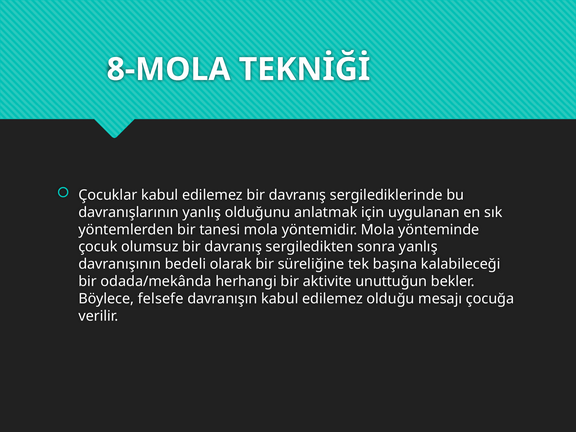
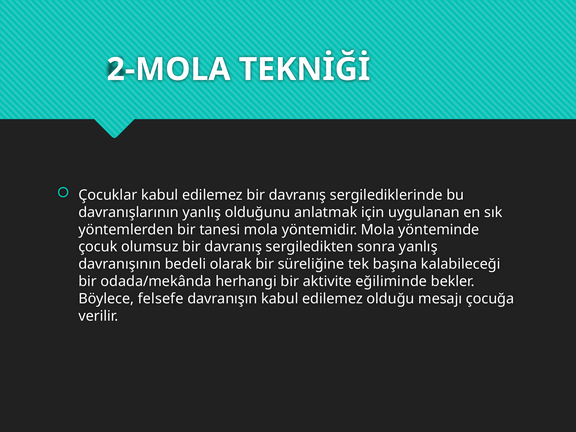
8-MOLA: 8-MOLA -> 2-MOLA
unuttuğun: unuttuğun -> eğiliminde
